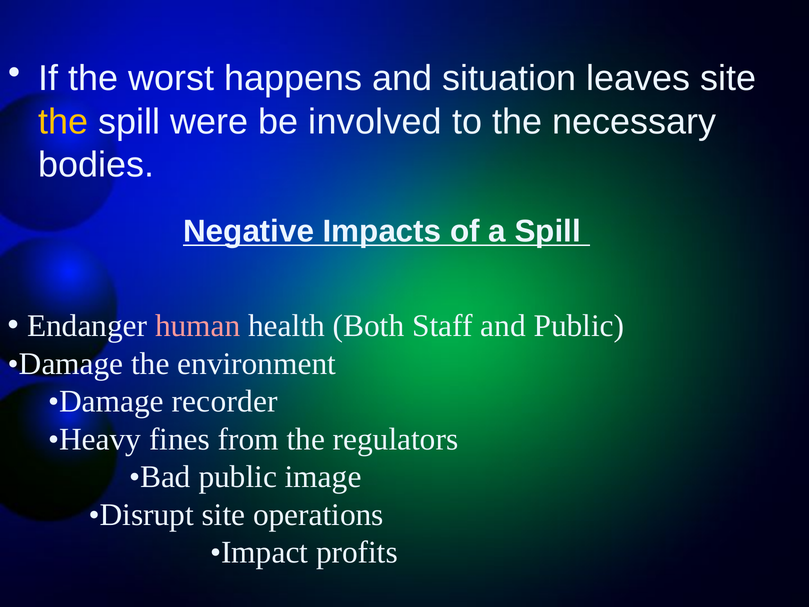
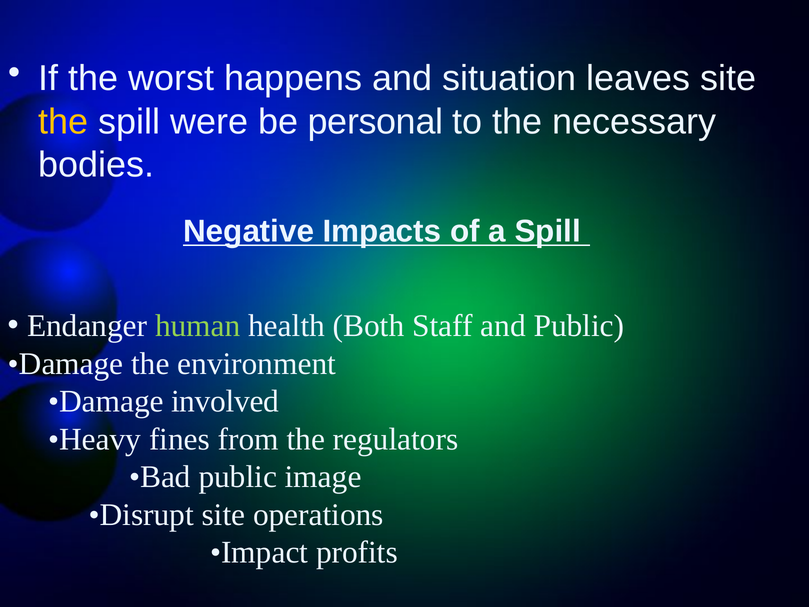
involved: involved -> personal
human colour: pink -> light green
recorder: recorder -> involved
